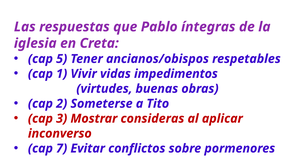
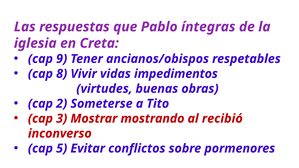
5: 5 -> 9
1: 1 -> 8
consideras: consideras -> mostrando
aplicar: aplicar -> recibió
7: 7 -> 5
